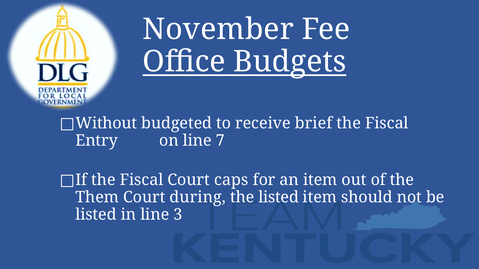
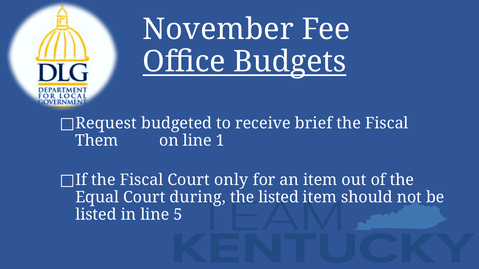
Without: Without -> Request
Entry: Entry -> Them
7: 7 -> 1
caps: caps -> only
Them: Them -> Equal
3: 3 -> 5
